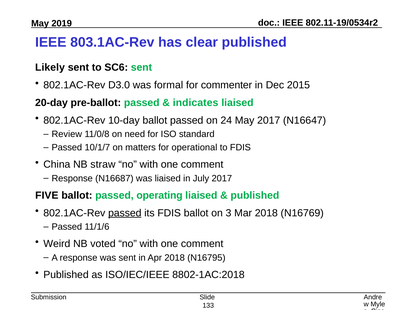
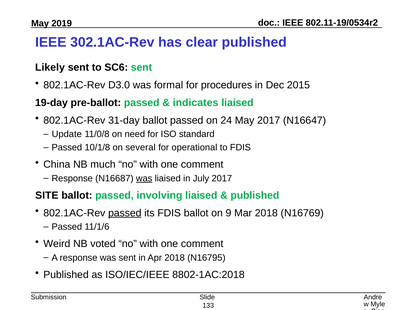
803.1AC-Rev: 803.1AC-Rev -> 302.1AC-Rev
commenter: commenter -> procedures
20-day: 20-day -> 19-day
10-day: 10-day -> 31-day
Review: Review -> Update
10/1/7: 10/1/7 -> 10/1/8
matters: matters -> several
straw: straw -> much
was at (144, 178) underline: none -> present
FIVE: FIVE -> SITE
operating: operating -> involving
3: 3 -> 9
